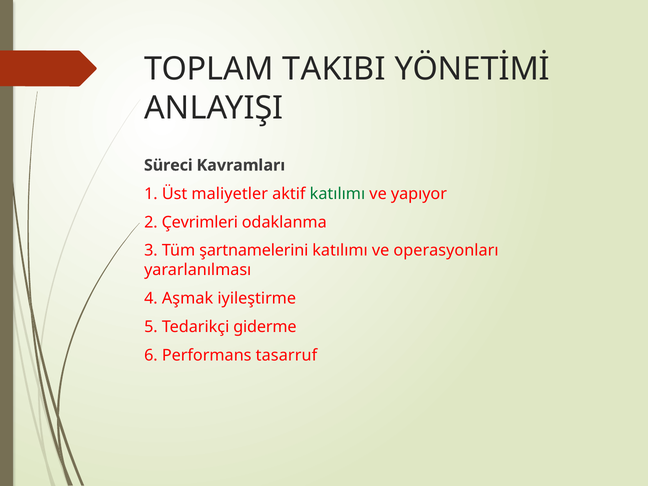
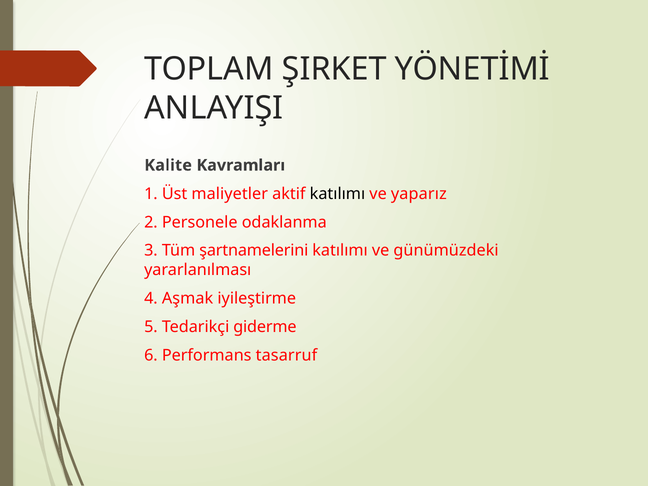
TAKIBI: TAKIBI -> ŞIRKET
Süreci: Süreci -> Kalite
katılımı at (337, 194) colour: green -> black
yapıyor: yapıyor -> yaparız
Çevrimleri: Çevrimleri -> Personele
operasyonları: operasyonları -> günümüzdeki
